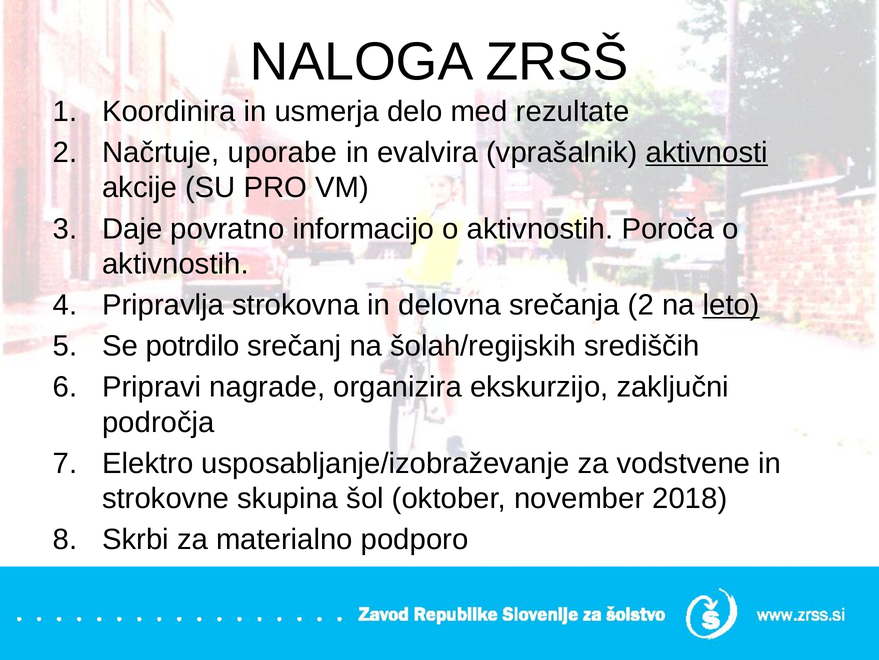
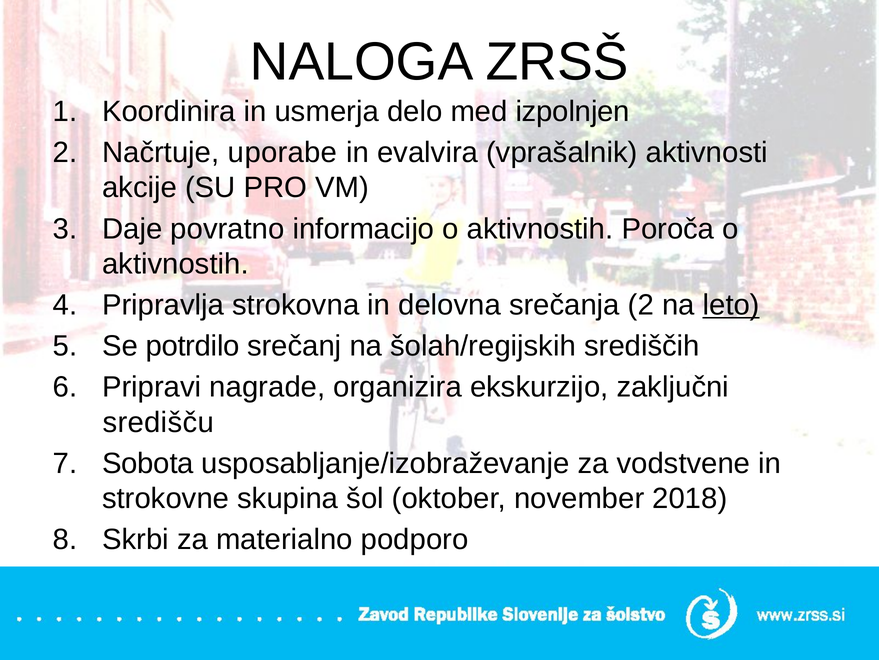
rezultate: rezultate -> izpolnjen
aktivnosti underline: present -> none
področja: področja -> središču
Elektro: Elektro -> Sobota
